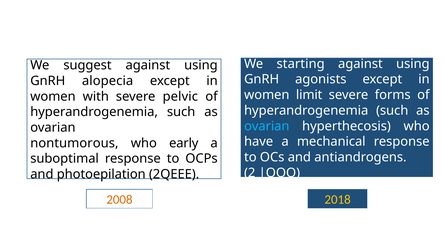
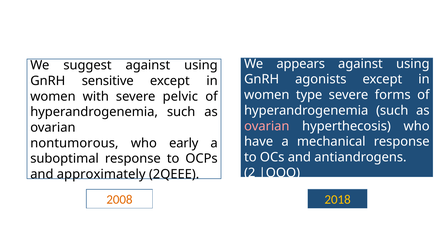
starting: starting -> appears
alopecia: alopecia -> sensitive
limit: limit -> type
ovarian at (267, 126) colour: light blue -> pink
photoepilation: photoepilation -> approximately
